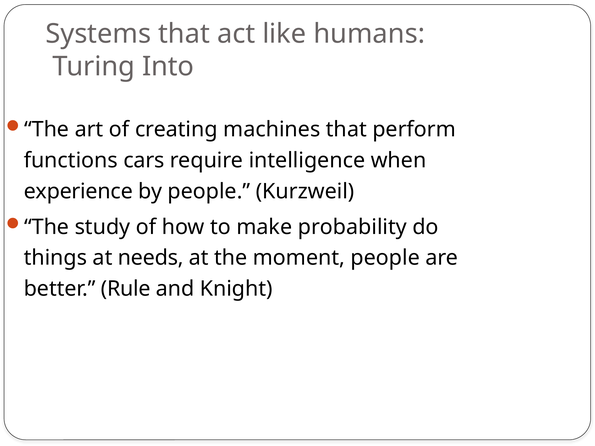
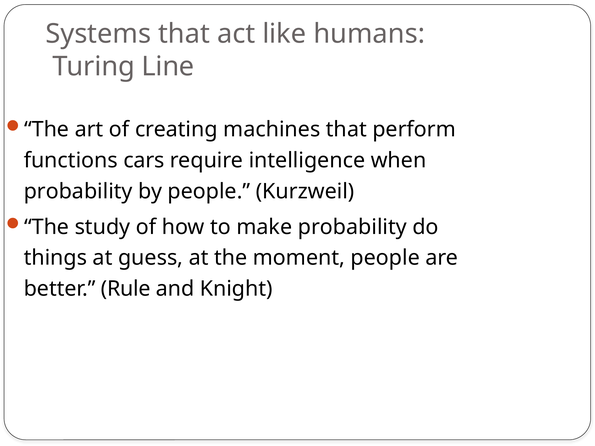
Into: Into -> Line
experience at (78, 191): experience -> probability
needs: needs -> guess
